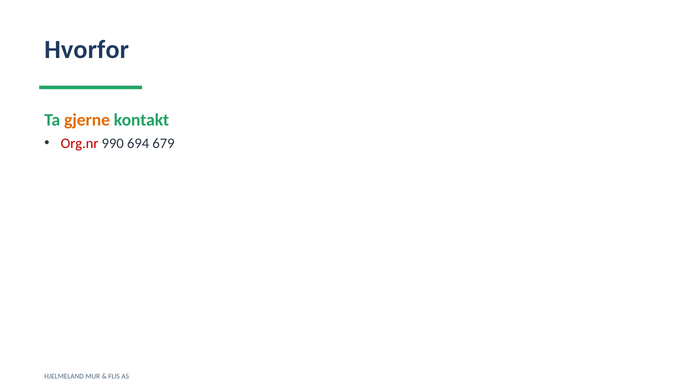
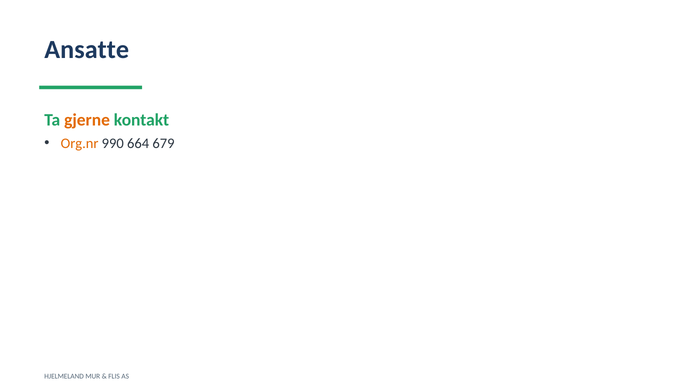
Hvorfor: Hvorfor -> Ansatte
Org.nr colour: red -> orange
694: 694 -> 664
